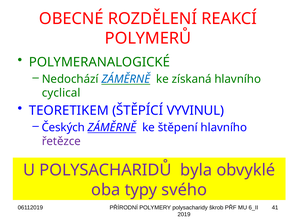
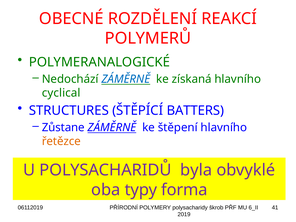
TEORETIKEM: TEORETIKEM -> STRUCTURES
VYVINUL: VYVINUL -> BATTERS
Českých: Českých -> Zůstane
řetězce colour: purple -> orange
svého: svého -> forma
